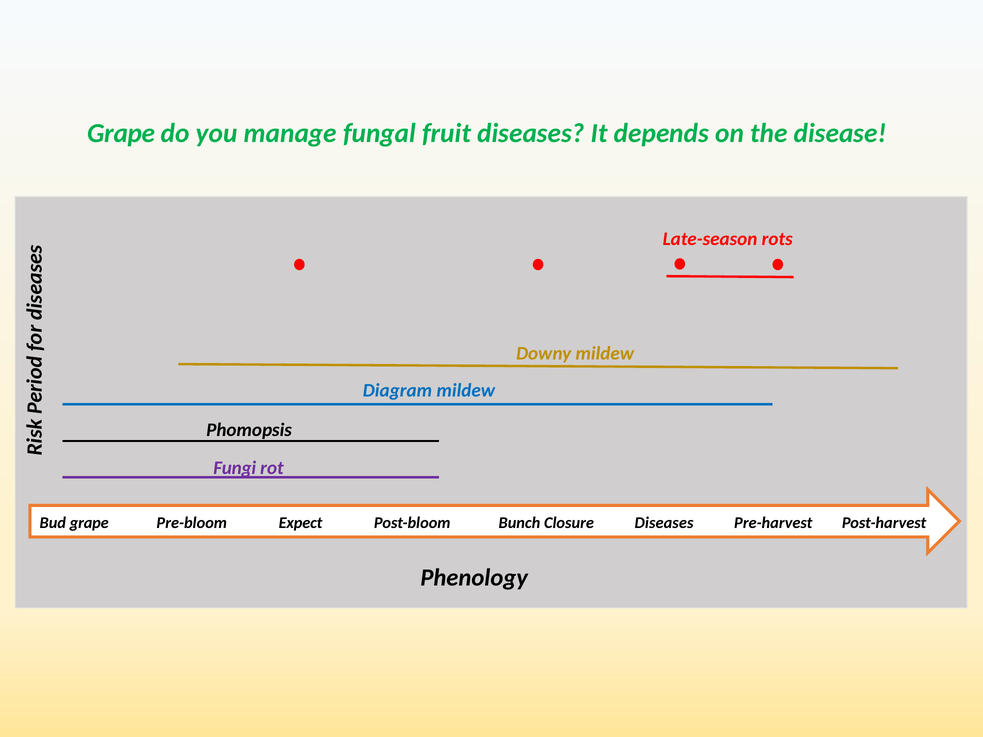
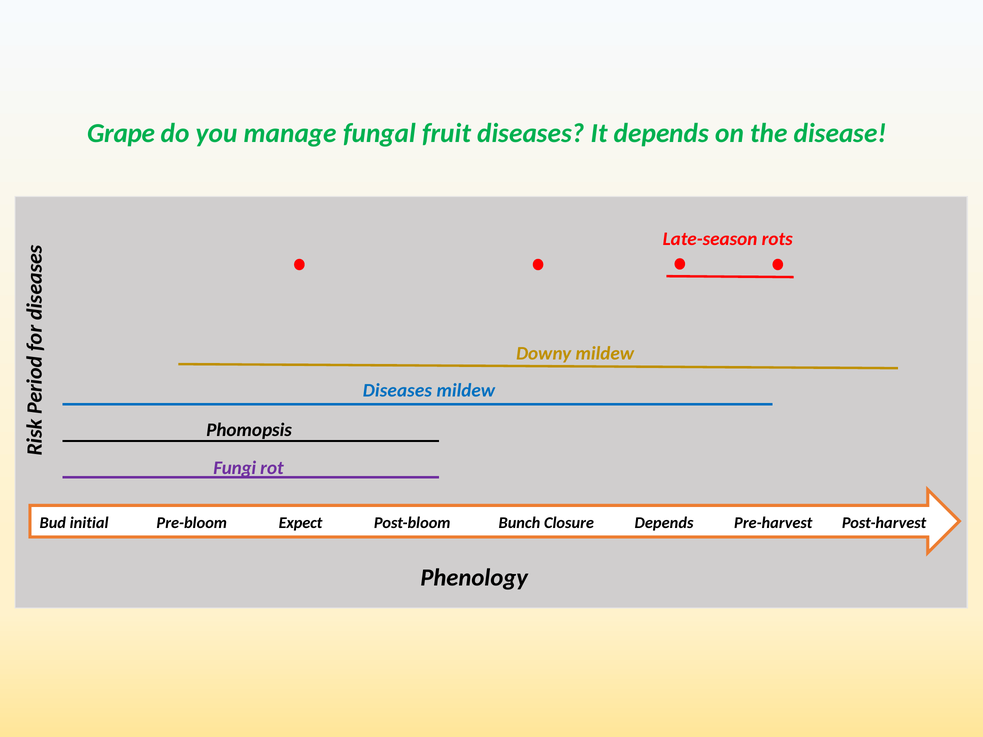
Diagram at (397, 391): Diagram -> Diseases
Bud grape: grape -> initial
Closure Diseases: Diseases -> Depends
